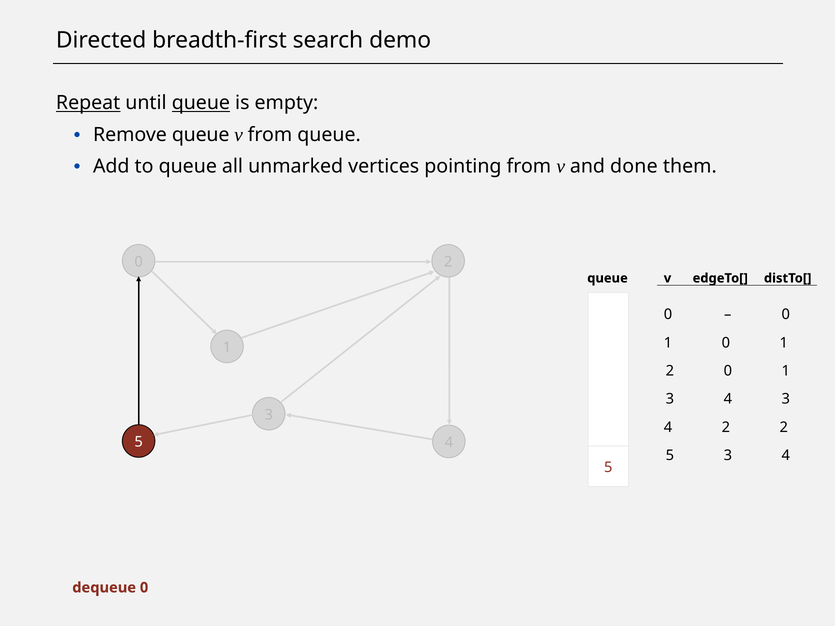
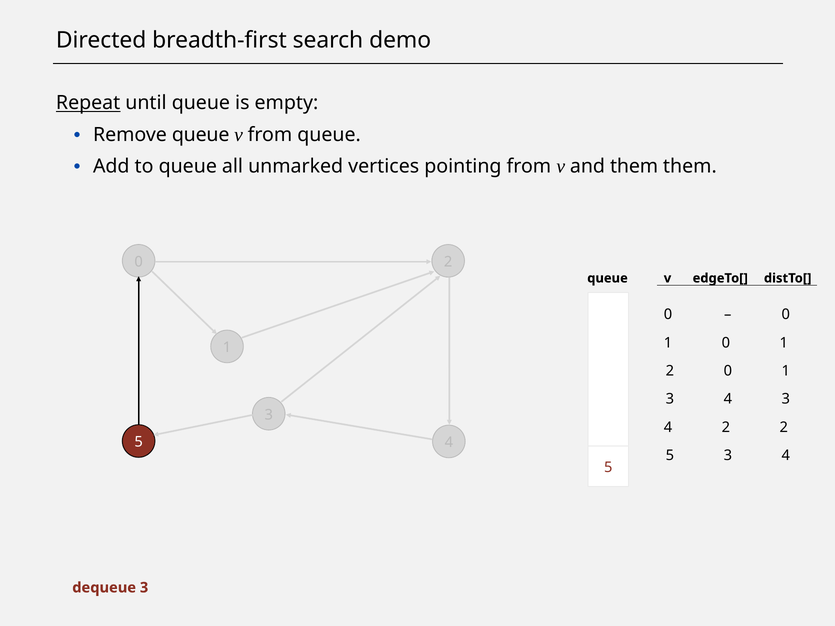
queue at (201, 103) underline: present -> none
and done: done -> them
dequeue 0: 0 -> 3
